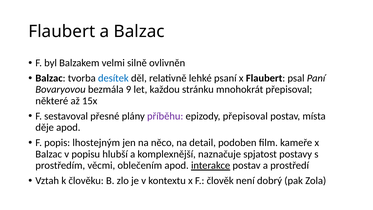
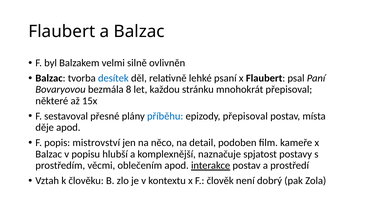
9: 9 -> 8
příběhu colour: purple -> blue
lhostejným: lhostejným -> mistrovství
